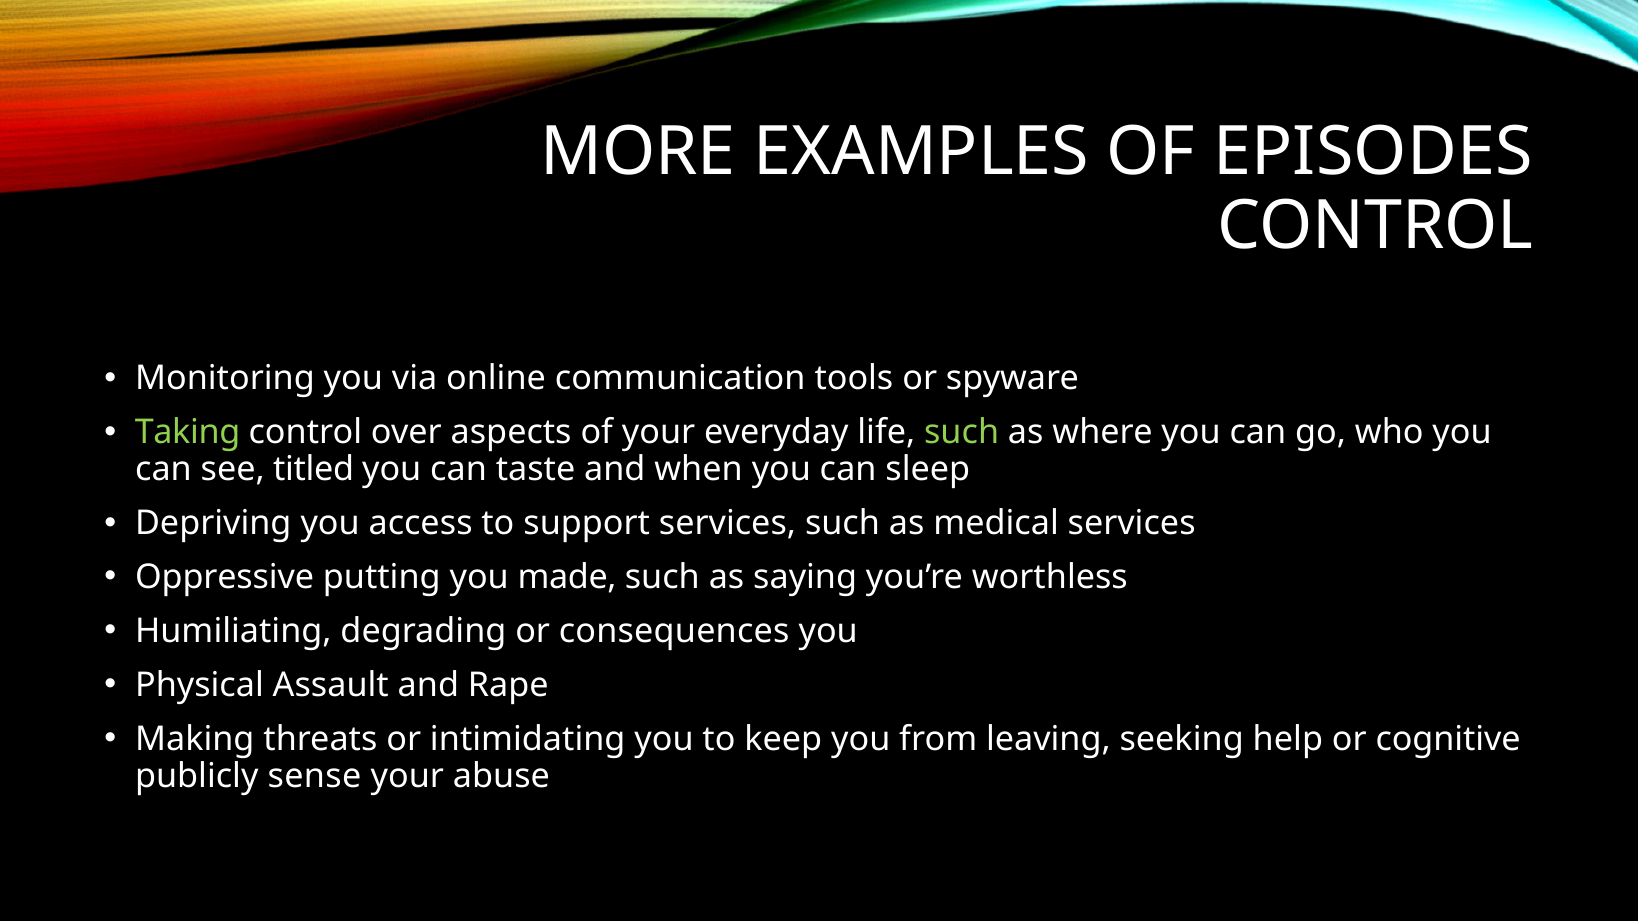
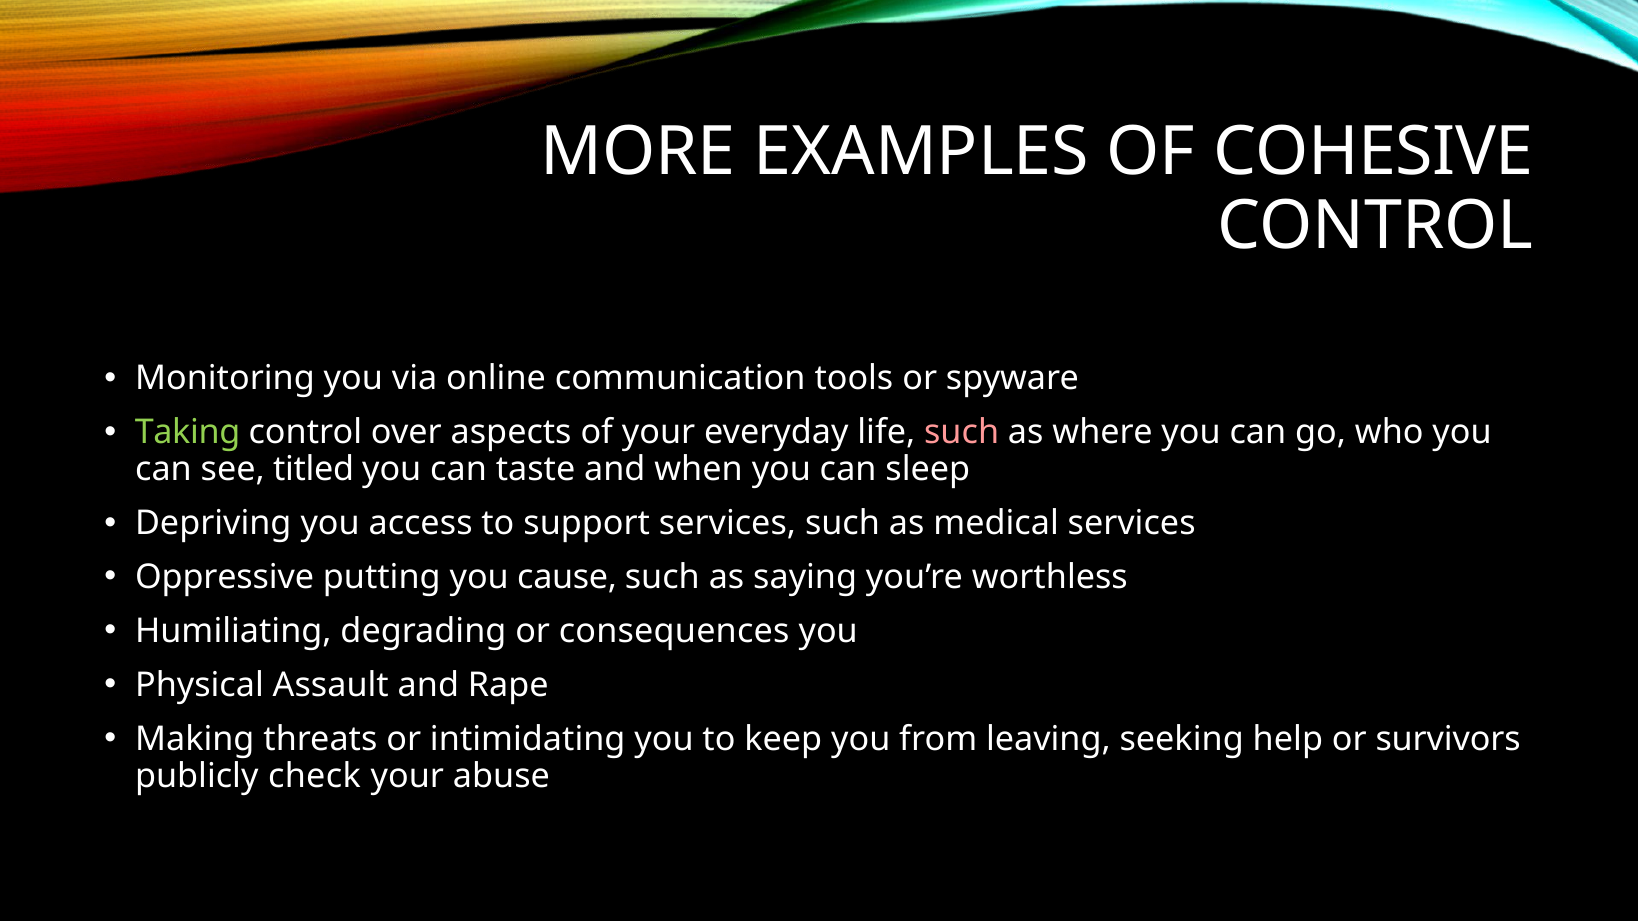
EPISODES: EPISODES -> COHESIVE
such at (962, 433) colour: light green -> pink
made: made -> cause
cognitive: cognitive -> survivors
sense: sense -> check
